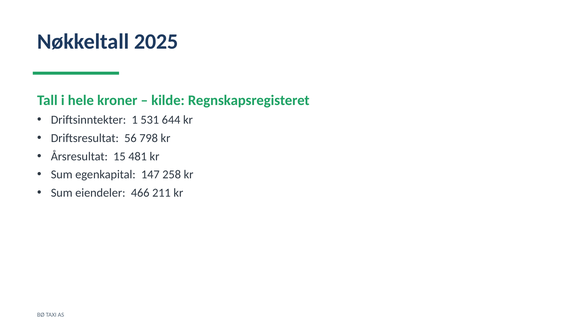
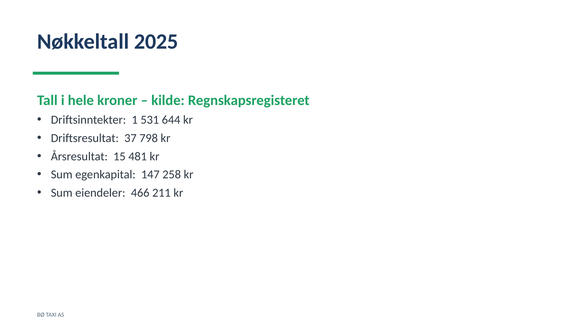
56: 56 -> 37
